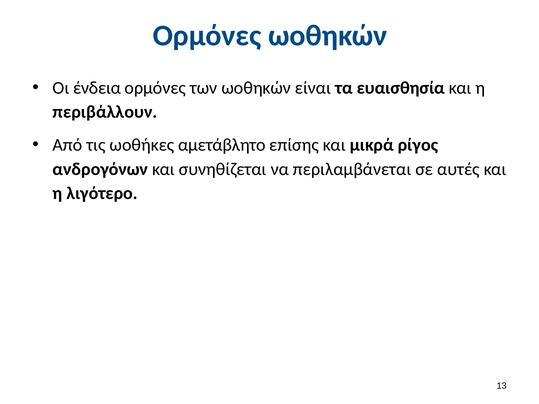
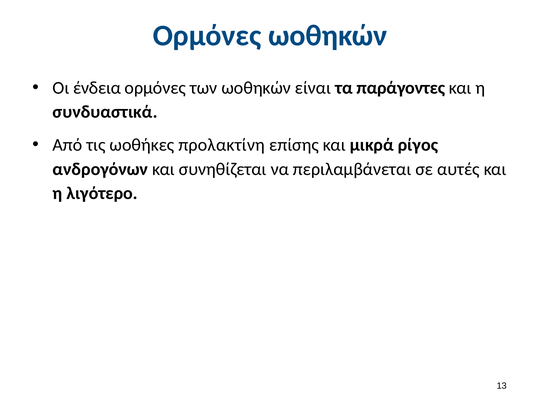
ευαισθησία: ευαισθησία -> παράγοντες
περιβάλλουν: περιβάλλουν -> συνδυαστικά
αμετάβλητο: αμετάβλητο -> προλακτίνη
